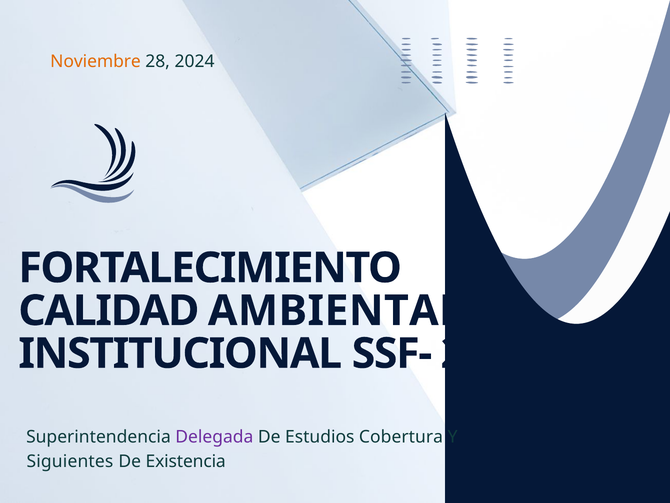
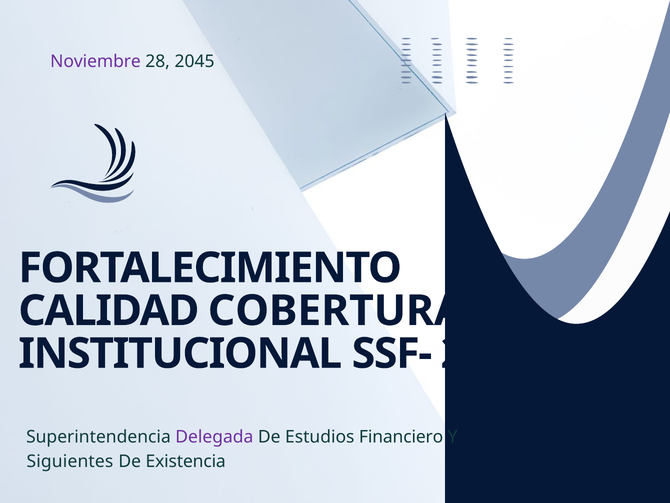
Noviembre colour: orange -> purple
2024: 2024 -> 2045
AMBIENTAL: AMBIENTAL -> COBERTURA
Cobertura: Cobertura -> Financiero
